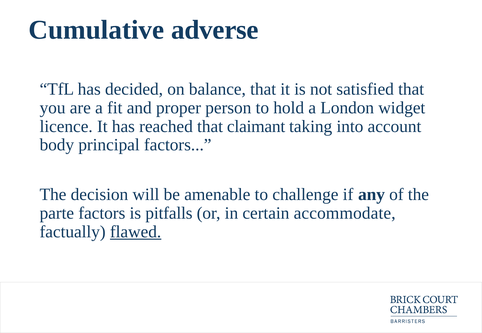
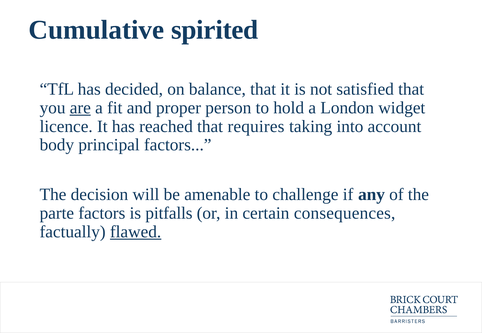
adverse: adverse -> spirited
are underline: none -> present
claimant: claimant -> requires
accommodate: accommodate -> consequences
